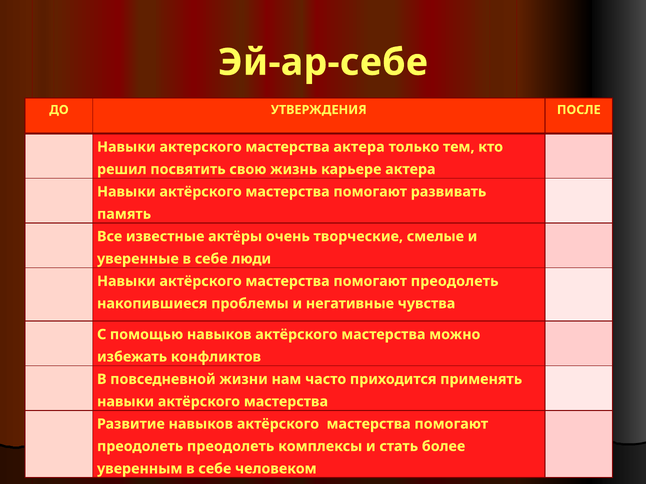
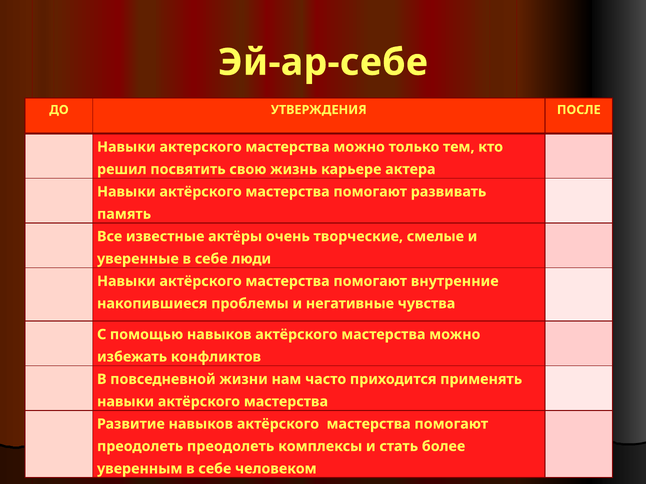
актерского мастерства актера: актера -> можно
преодолеть at (455, 281): преодолеть -> внутренние
